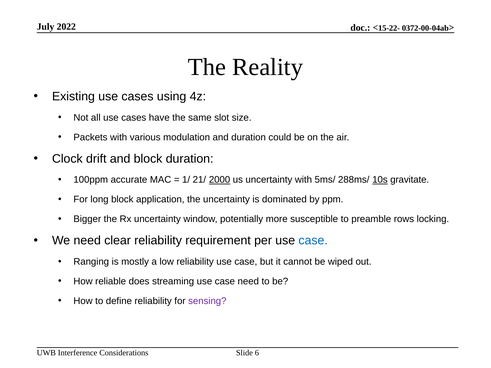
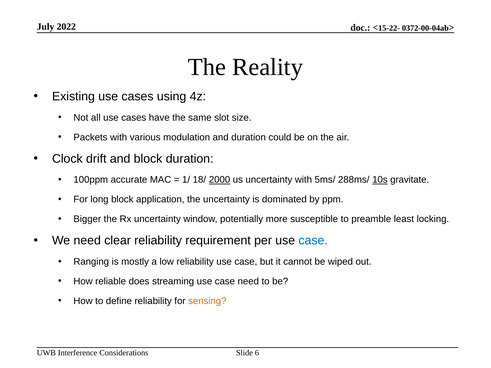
21/: 21/ -> 18/
rows: rows -> least
sensing colour: purple -> orange
